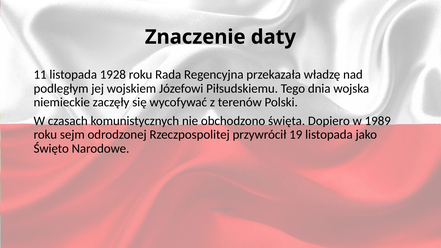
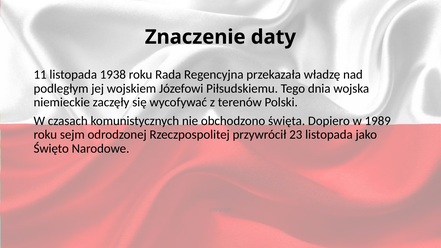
1928: 1928 -> 1938
19: 19 -> 23
